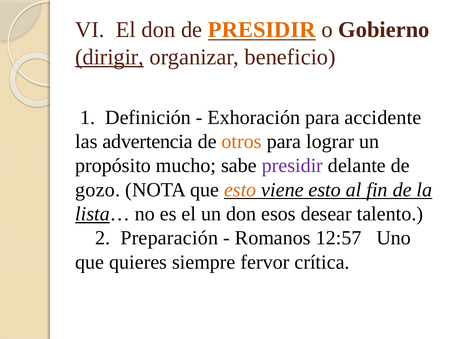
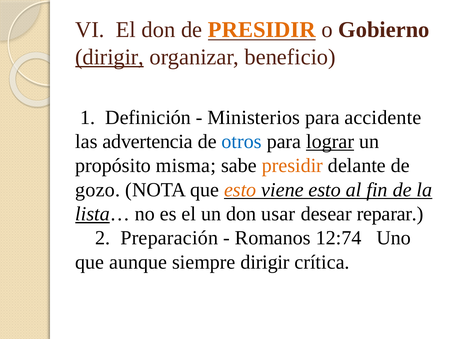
Exhoración: Exhoración -> Ministerios
otros colour: orange -> blue
lograr underline: none -> present
mucho: mucho -> misma
presidir at (292, 165) colour: purple -> orange
esos: esos -> usar
talento: talento -> reparar
12:57: 12:57 -> 12:74
quieres: quieres -> aunque
siempre fervor: fervor -> dirigir
